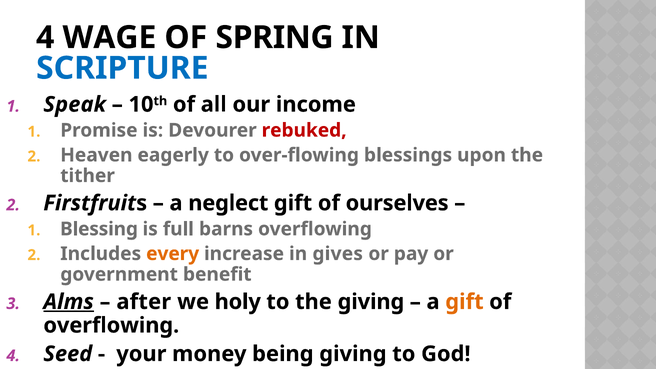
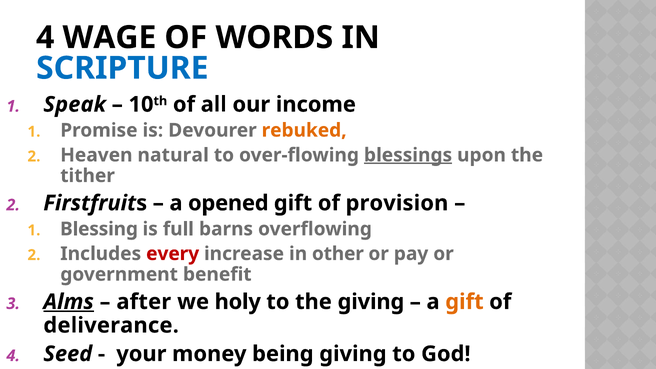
SPRING: SPRING -> WORDS
rebuked colour: red -> orange
eagerly: eagerly -> natural
blessings underline: none -> present
neglect: neglect -> opened
ourselves: ourselves -> provision
every colour: orange -> red
gives: gives -> other
overflowing at (111, 325): overflowing -> deliverance
